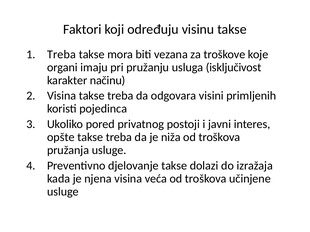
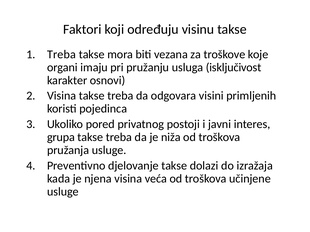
načinu: načinu -> osnovi
opšte: opšte -> grupa
